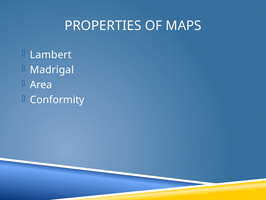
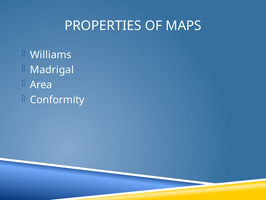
Lambert: Lambert -> Williams
